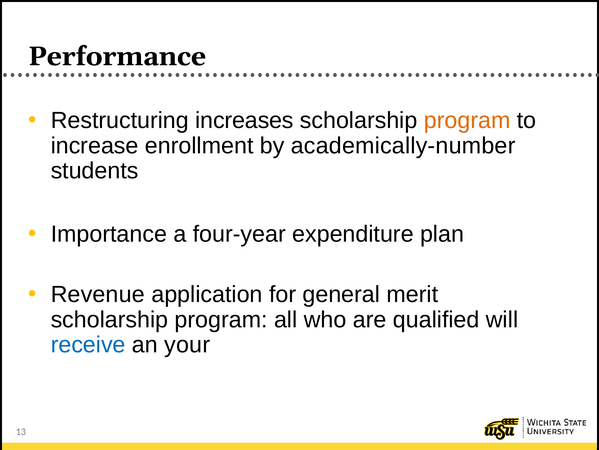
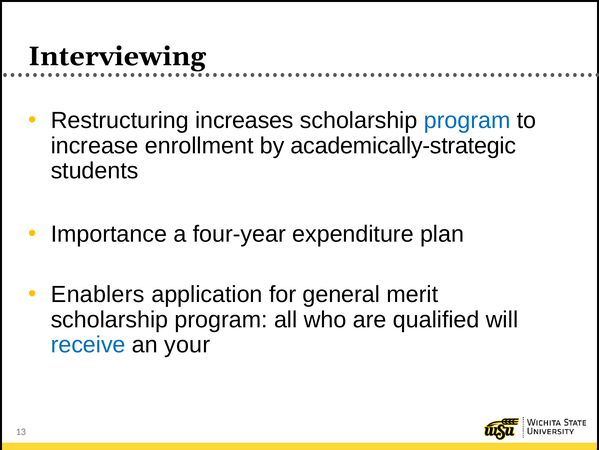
Performance: Performance -> Interviewing
program at (467, 120) colour: orange -> blue
academically-number: academically-number -> academically-strategic
Revenue: Revenue -> Enablers
